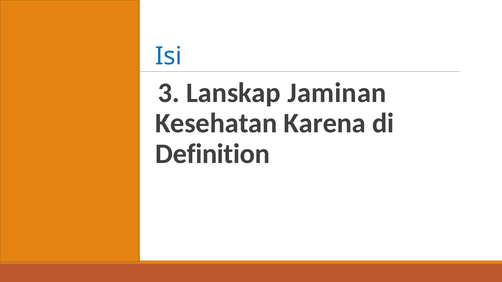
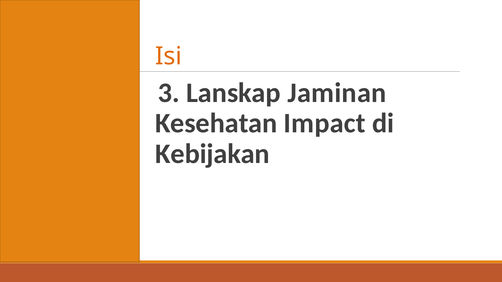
Isi colour: blue -> orange
Karena: Karena -> Impact
Definition: Definition -> Kebijakan
